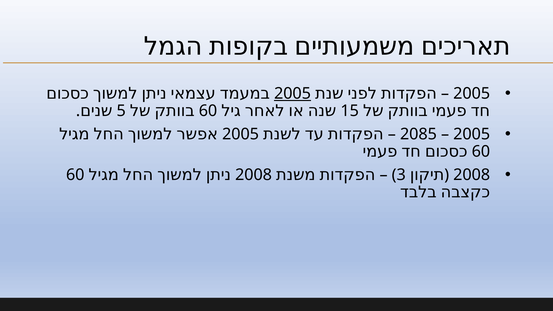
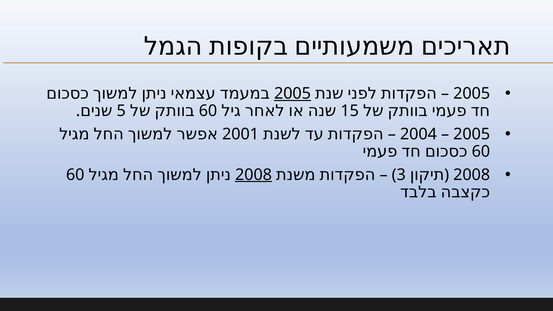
2005 at (241, 134): 2005 -> 2001
2085: 2085 -> 2004
2008 at (254, 175) underline: none -> present
